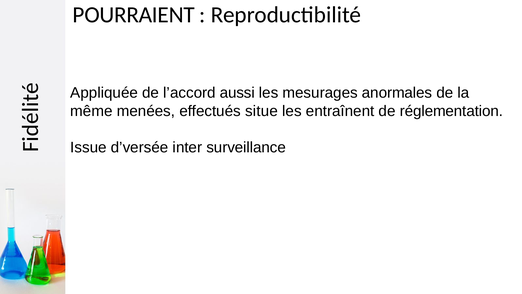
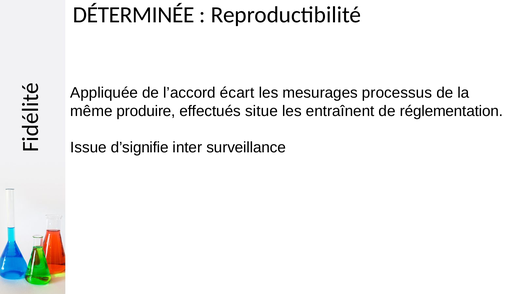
POURRAIENT: POURRAIENT -> DÉTERMINÉE
aussi: aussi -> écart
anormales: anormales -> processus
menées: menées -> produire
d’versée: d’versée -> d’signifie
